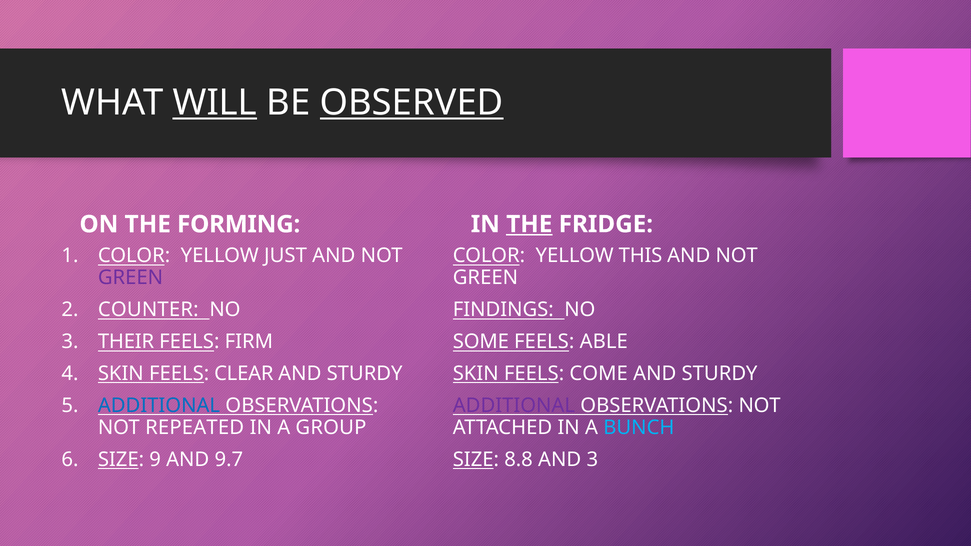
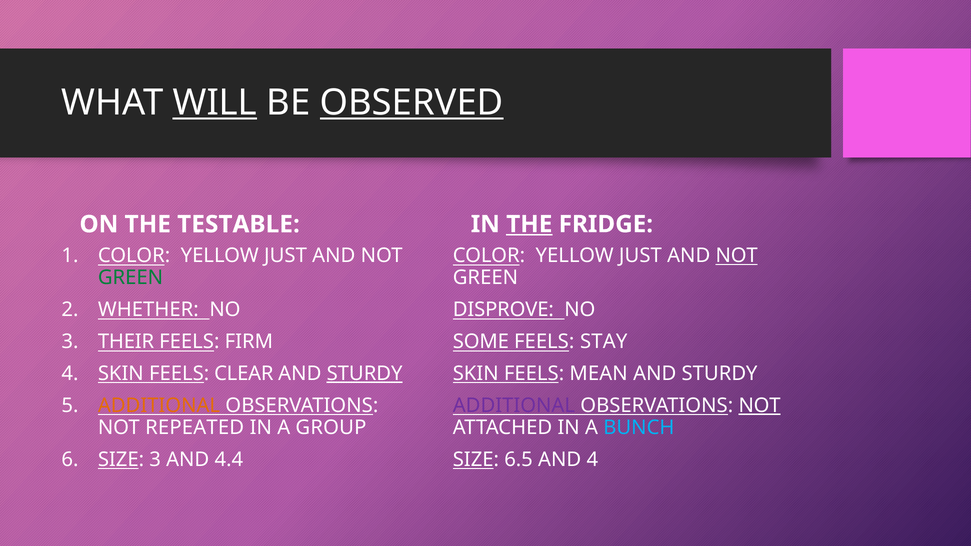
FORMING: FORMING -> TESTABLE
THIS at (641, 256): THIS -> JUST
NOT at (737, 256) underline: none -> present
GREEN at (131, 278) colour: purple -> green
COUNTER: COUNTER -> WHETHER
FINDINGS: FINDINGS -> DISPROVE
ABLE: ABLE -> STAY
STURDY at (365, 374) underline: none -> present
COME: COME -> MEAN
ADDITIONAL at (159, 406) colour: blue -> orange
NOT at (760, 406) underline: none -> present
SIZE 9: 9 -> 3
9.7: 9.7 -> 4.4
8.8: 8.8 -> 6.5
AND 3: 3 -> 4
